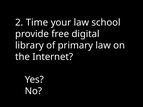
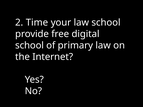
library at (29, 45): library -> school
